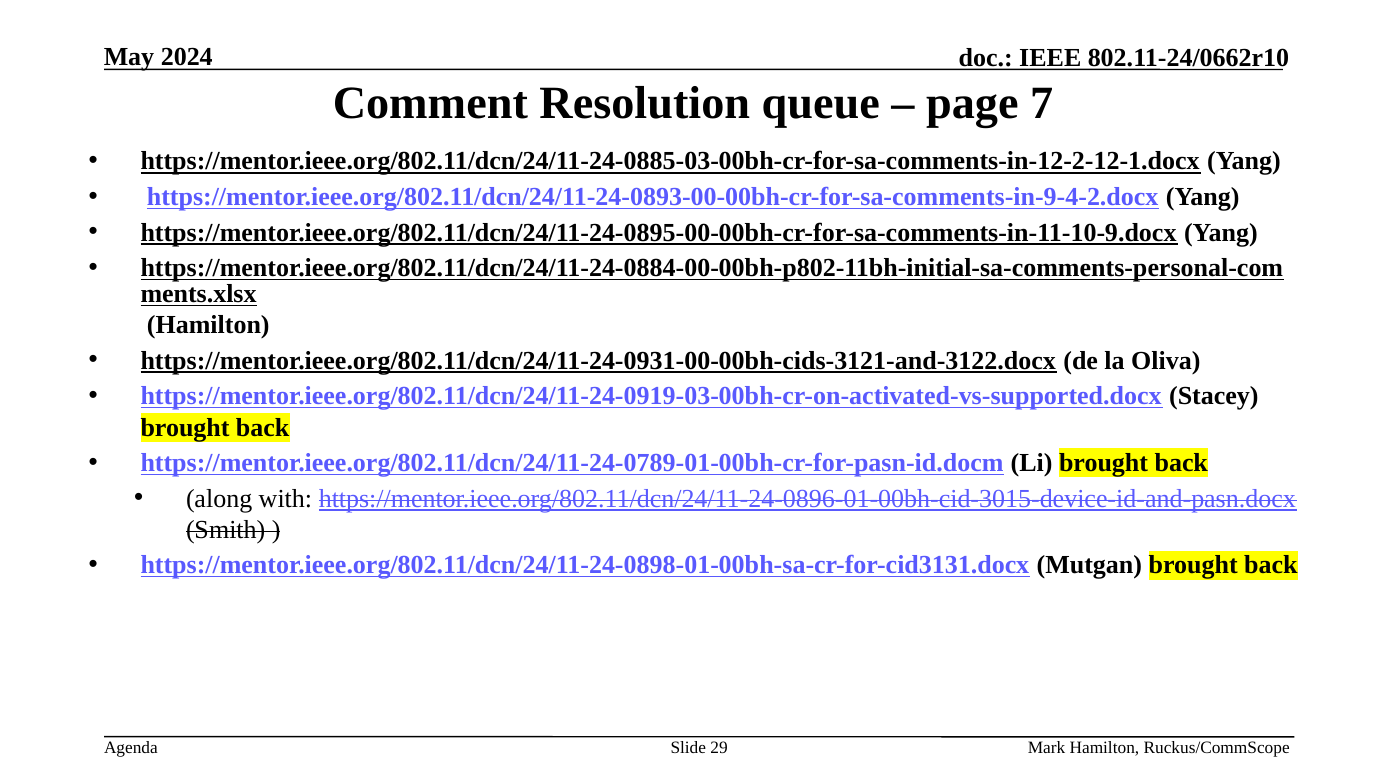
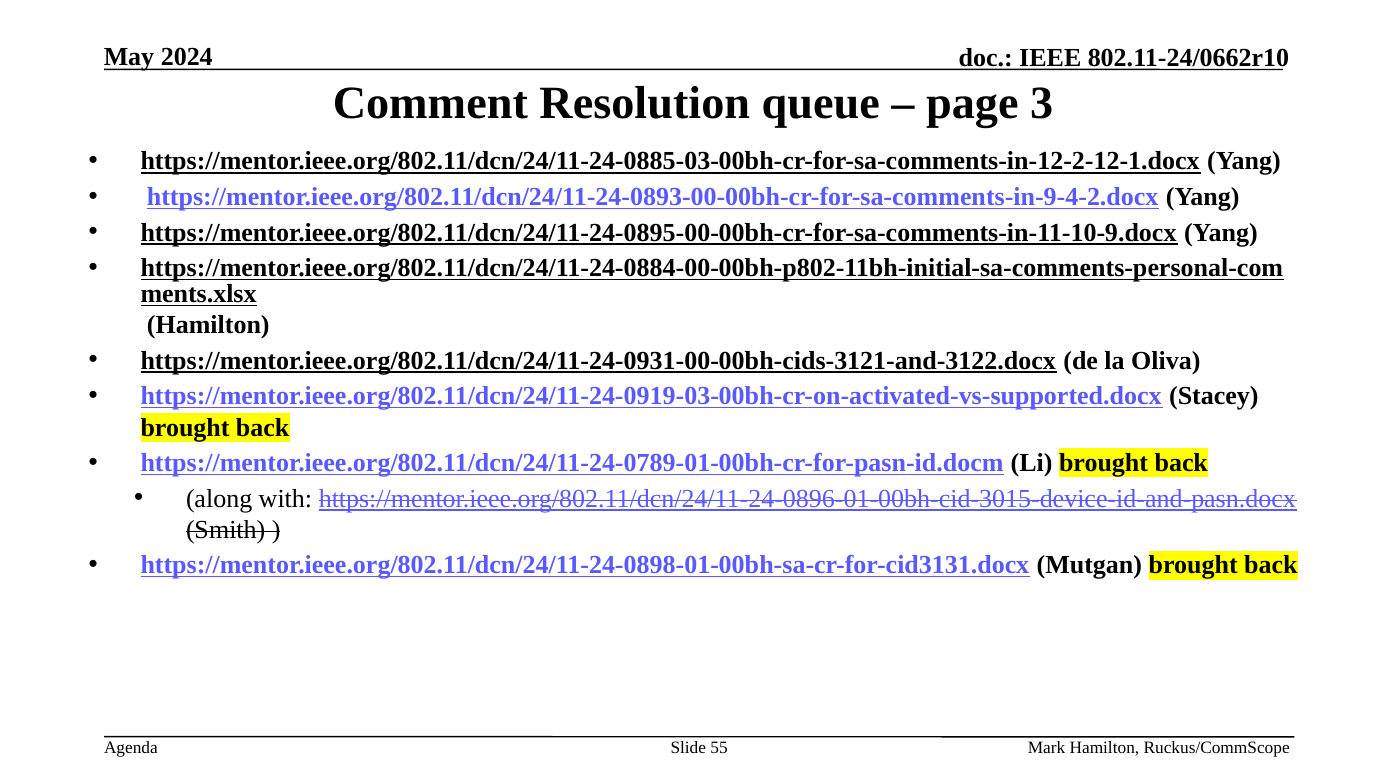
7: 7 -> 3
29: 29 -> 55
